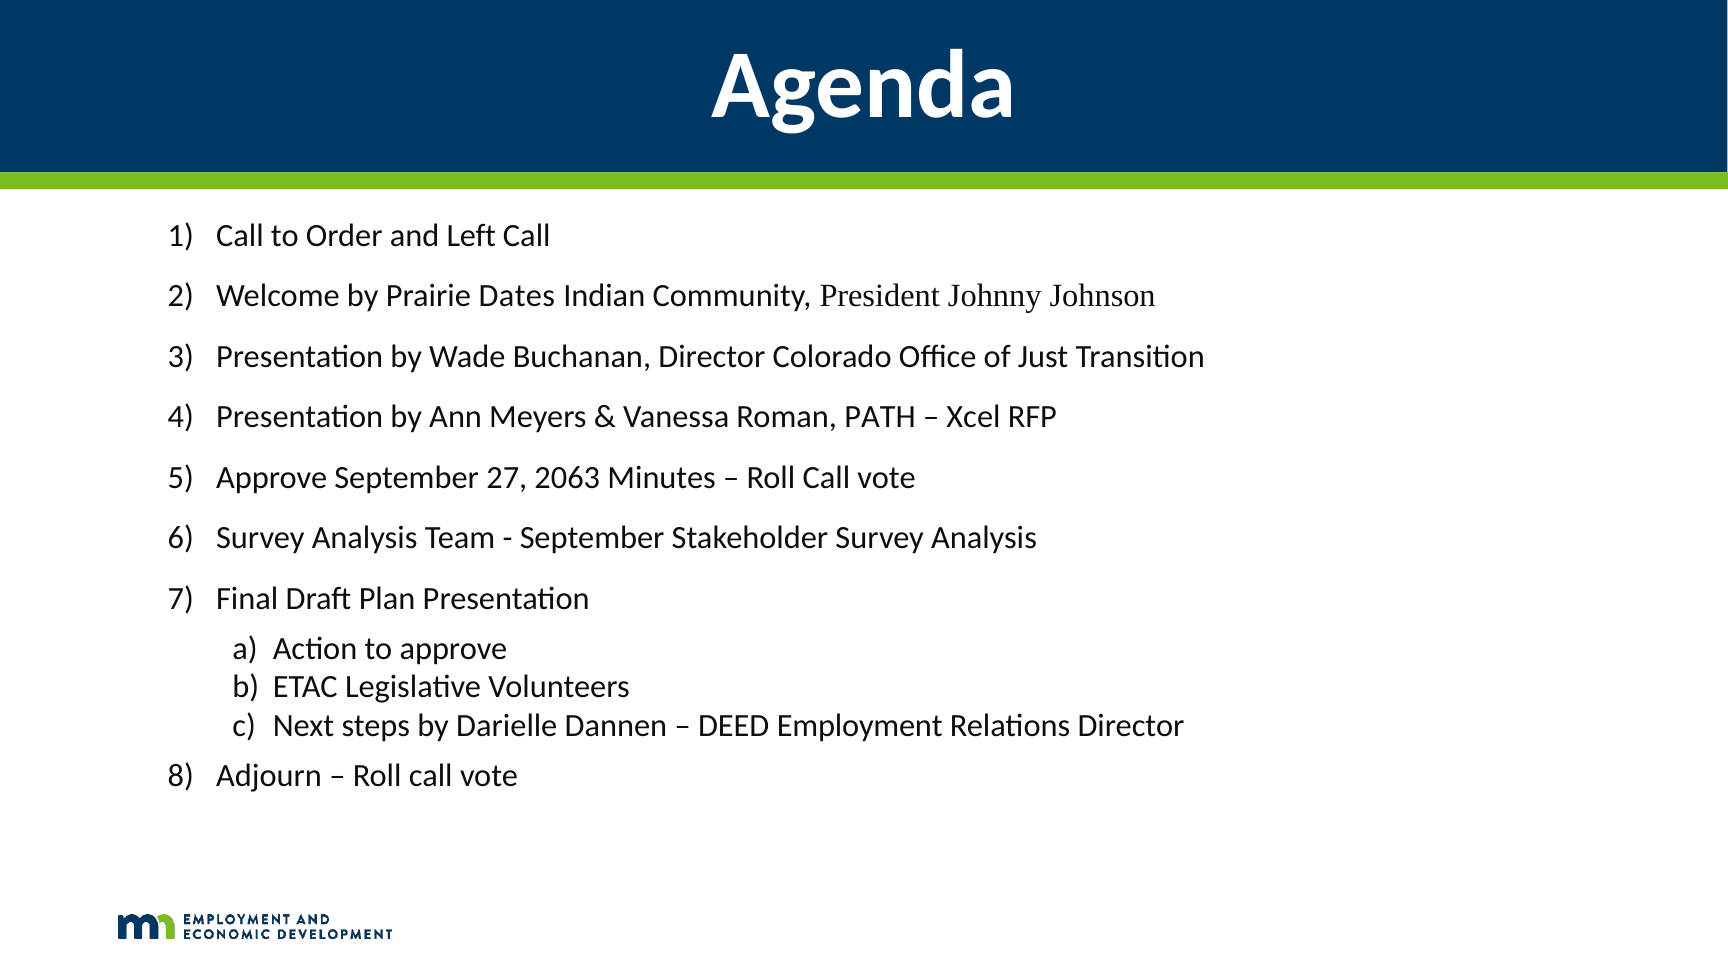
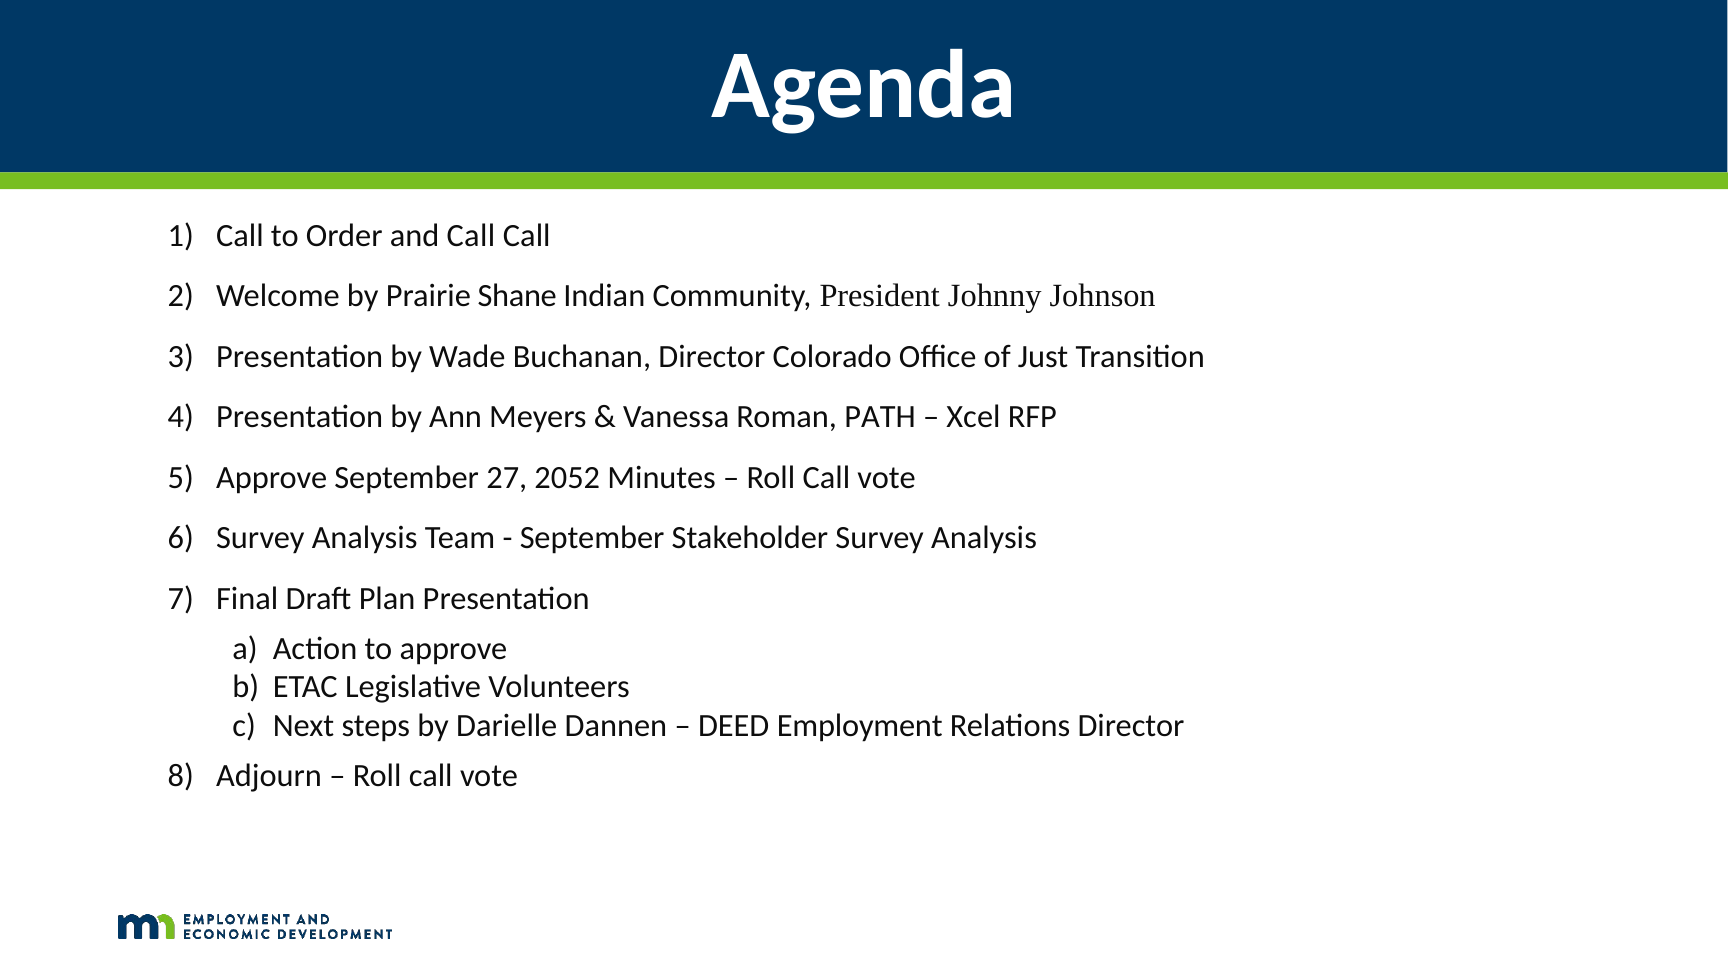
and Left: Left -> Call
Dates: Dates -> Shane
2063: 2063 -> 2052
